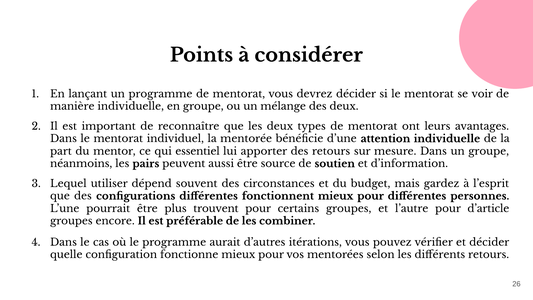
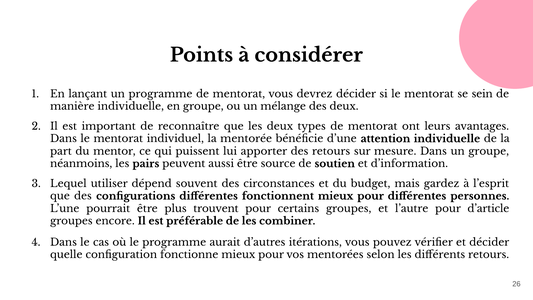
voir: voir -> sein
essentiel: essentiel -> puissent
